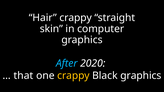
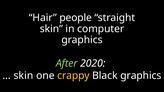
Hair crappy: crappy -> people
After colour: light blue -> light green
that at (23, 76): that -> skin
